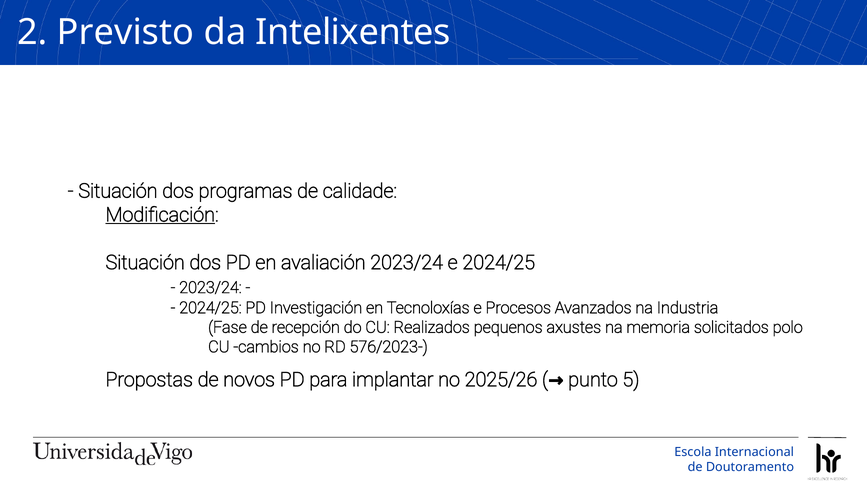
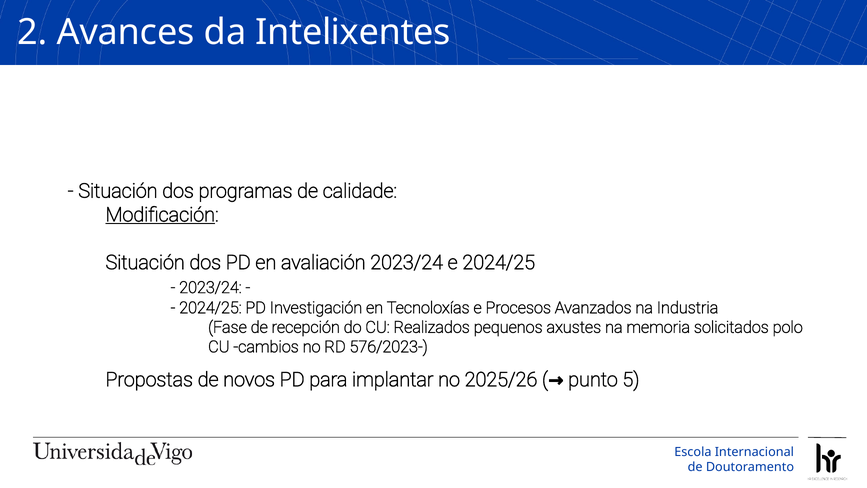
Previsto: Previsto -> Avances
